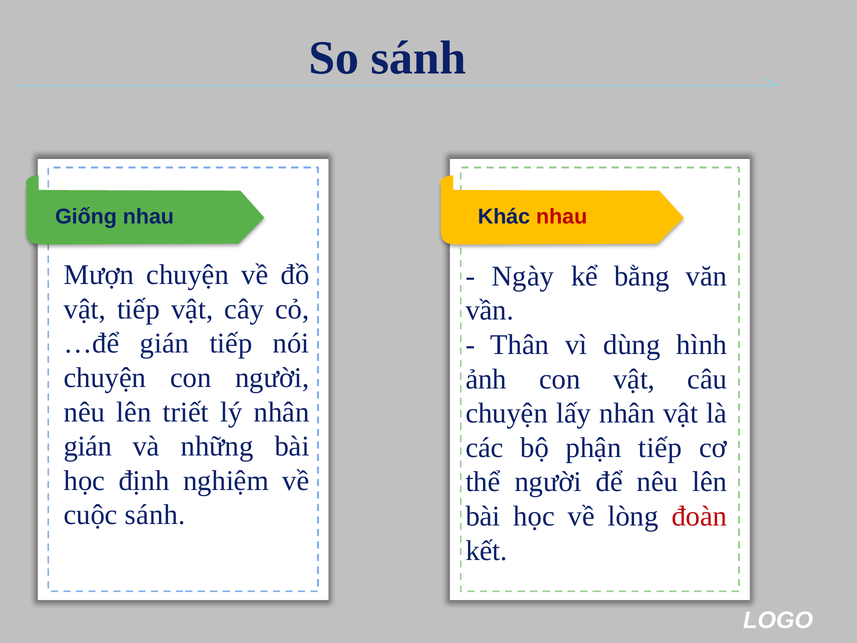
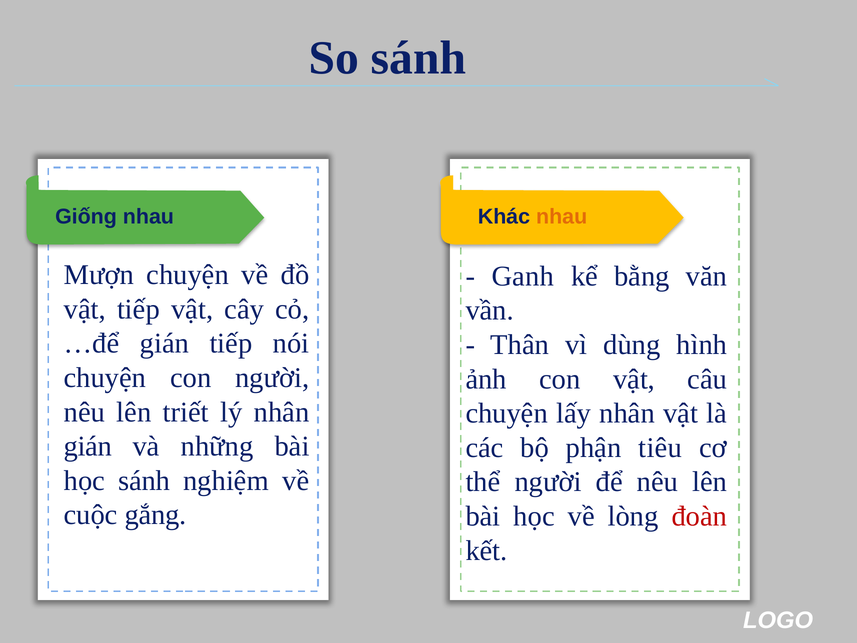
nhau at (562, 217) colour: red -> orange
Ngày: Ngày -> Ganh
phận tiếp: tiếp -> tiêu
học định: định -> sánh
cuộc sánh: sánh -> gắng
